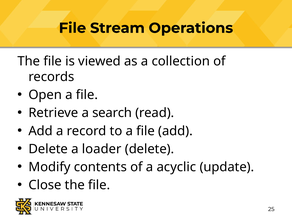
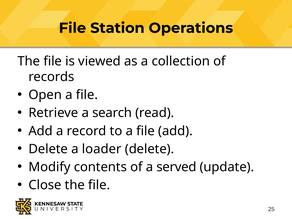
Stream: Stream -> Station
acyclic: acyclic -> served
